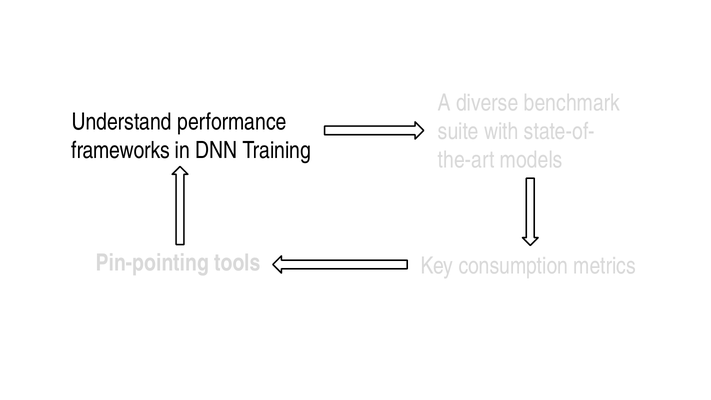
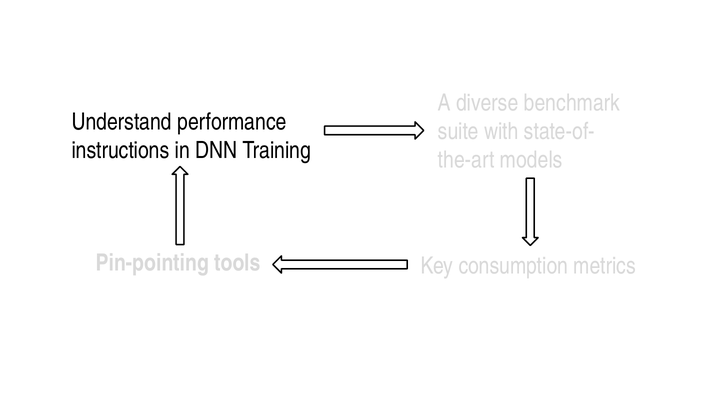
frameworks: frameworks -> instructions
